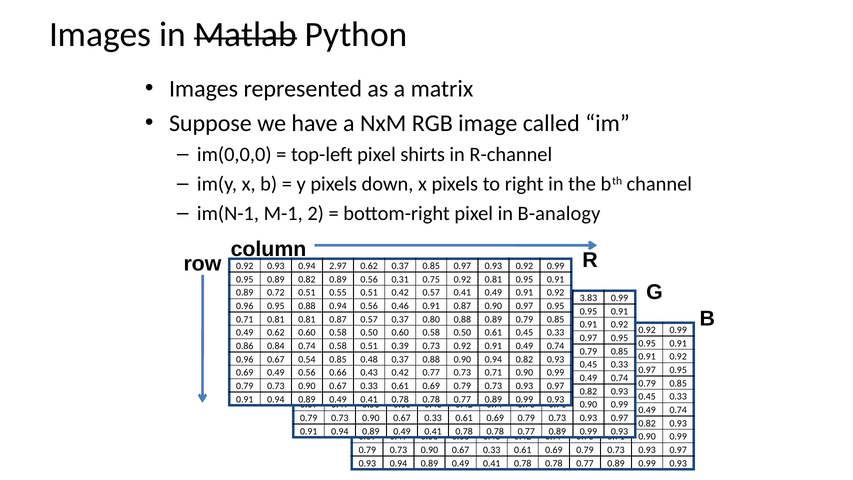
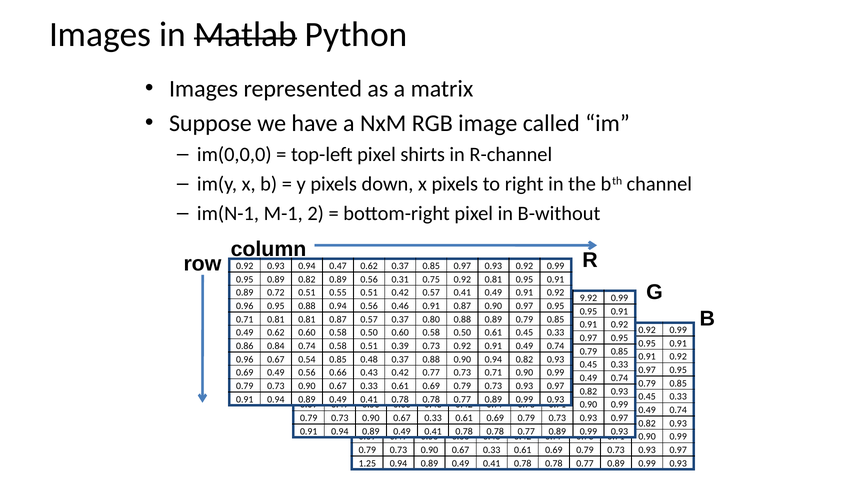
B-analogy: B-analogy -> B-without
2.97: 2.97 -> 0.47
3.83: 3.83 -> 9.92
0.93 at (367, 463): 0.93 -> 1.25
